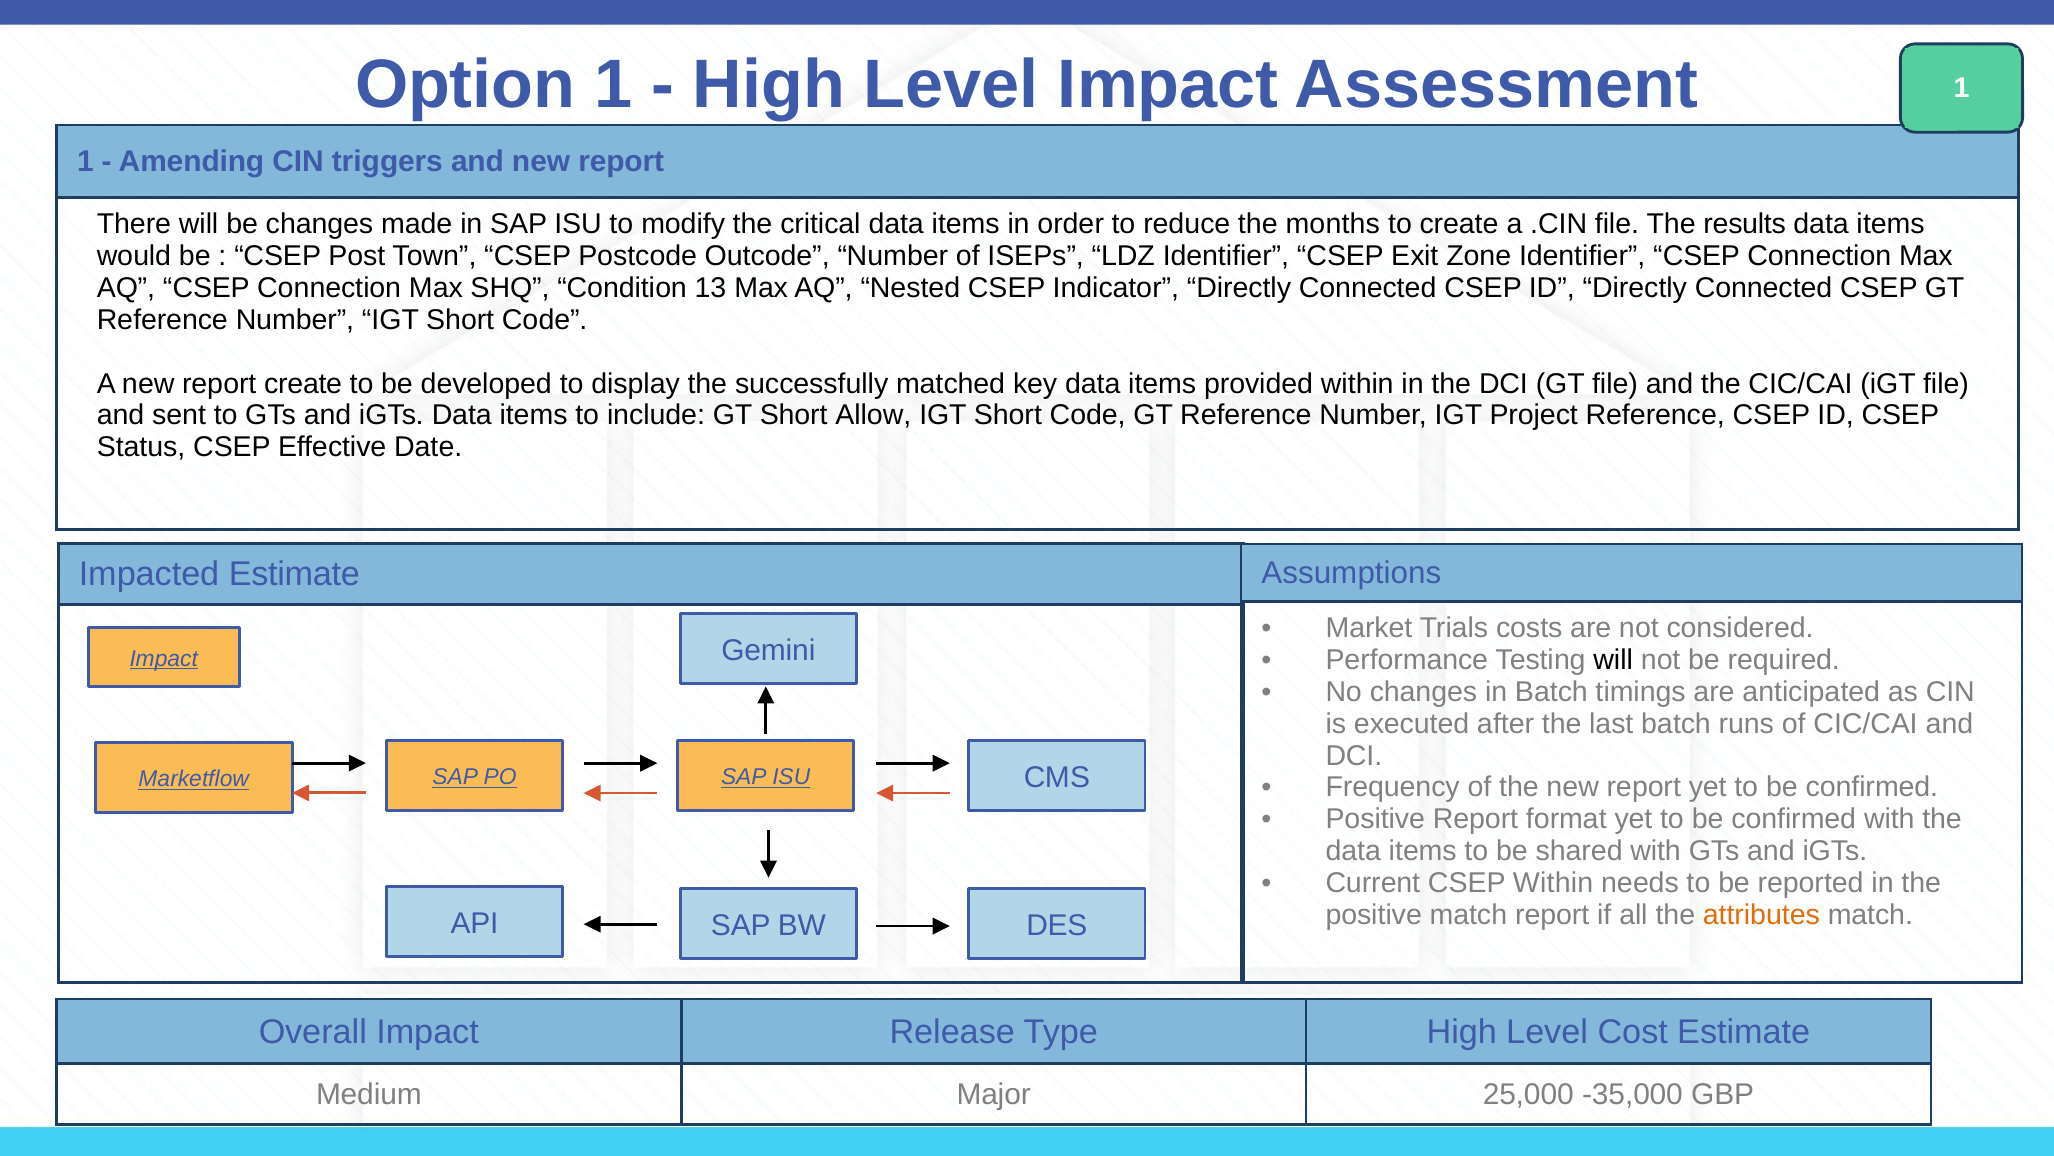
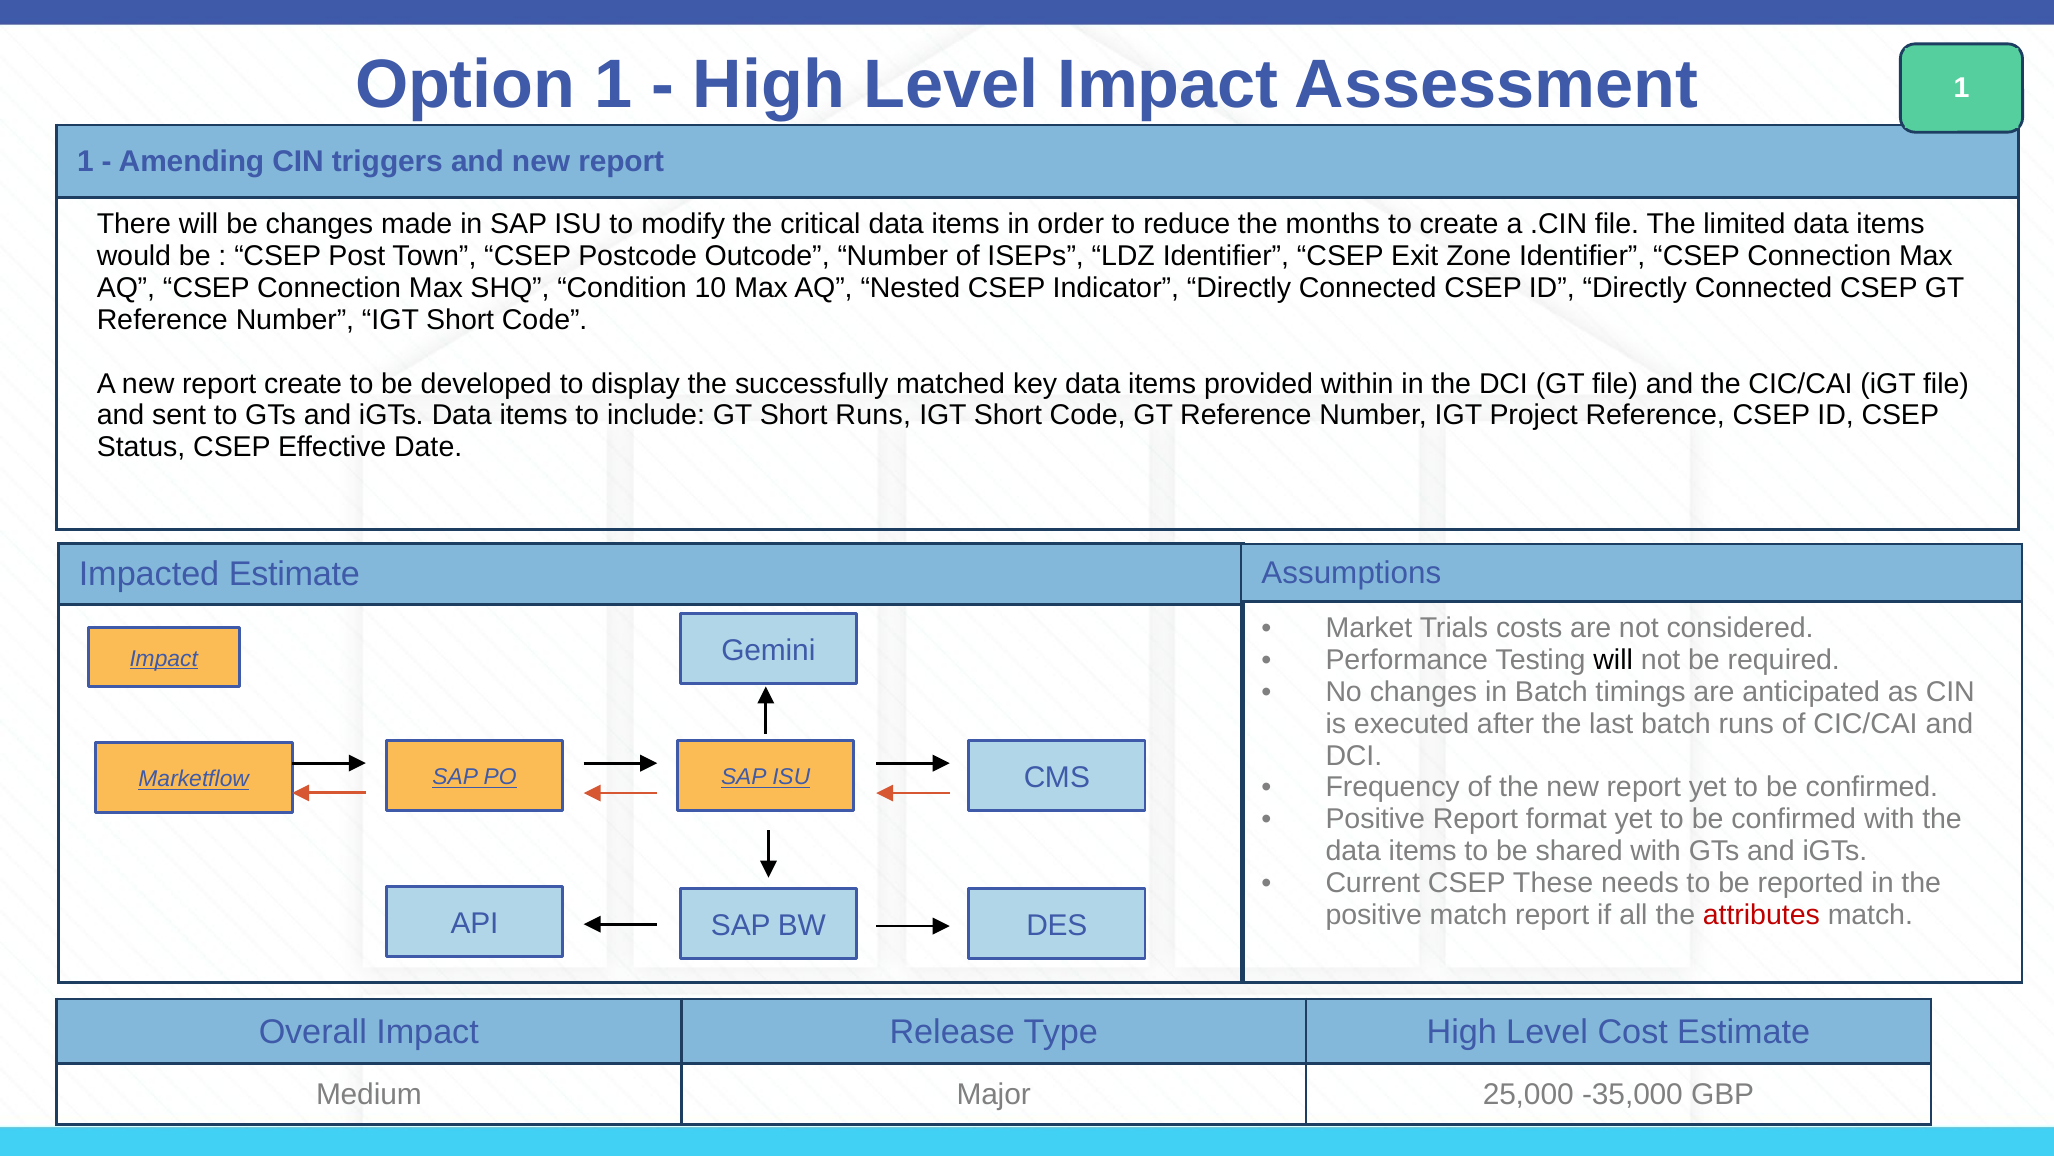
results: results -> limited
13: 13 -> 10
Short Allow: Allow -> Runs
CSEP Within: Within -> These
attributes colour: orange -> red
